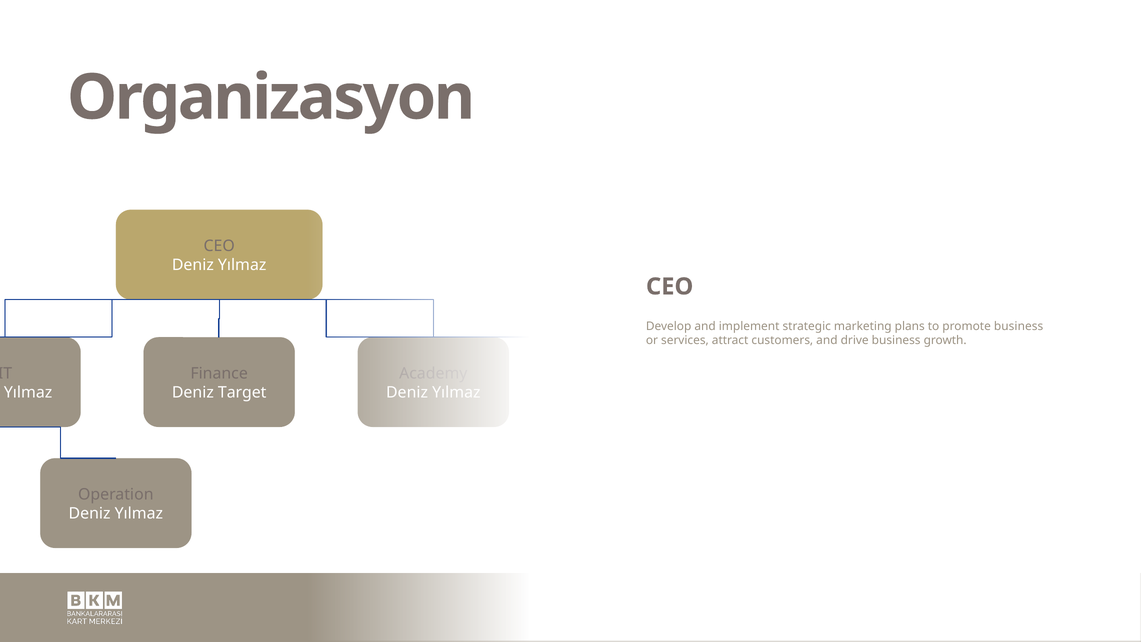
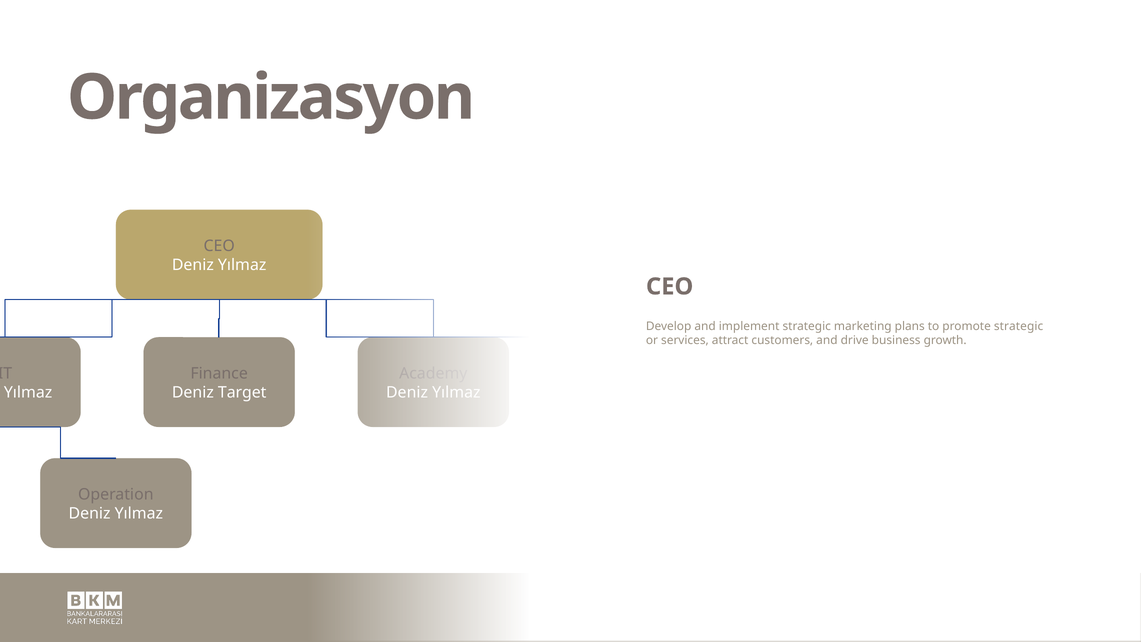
promote business: business -> strategic
